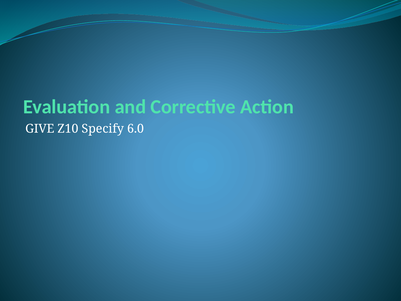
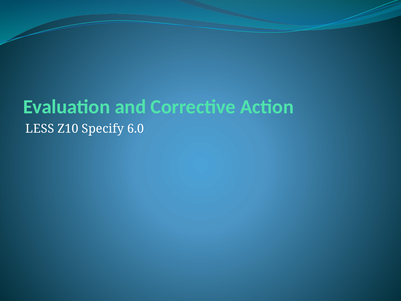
GIVE: GIVE -> LESS
